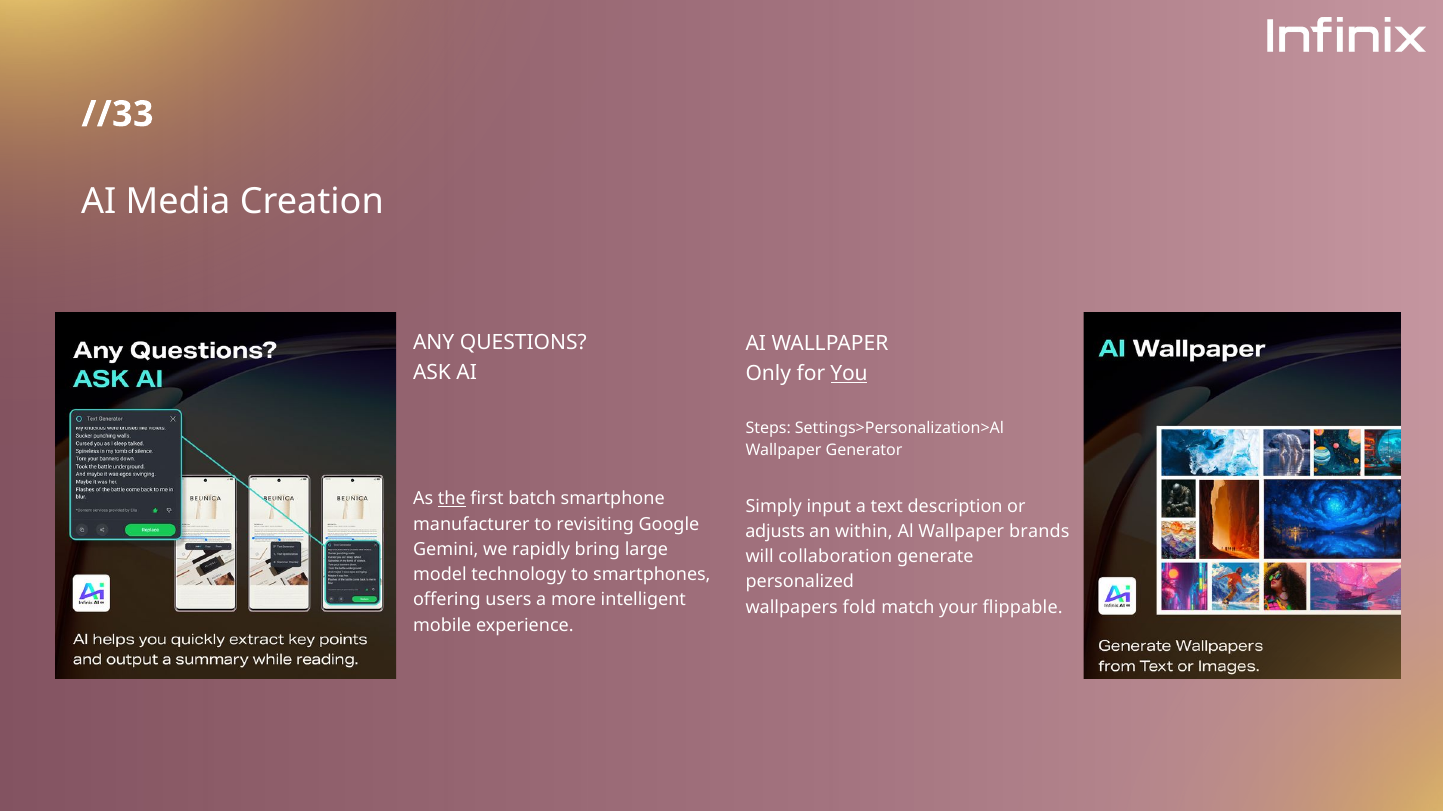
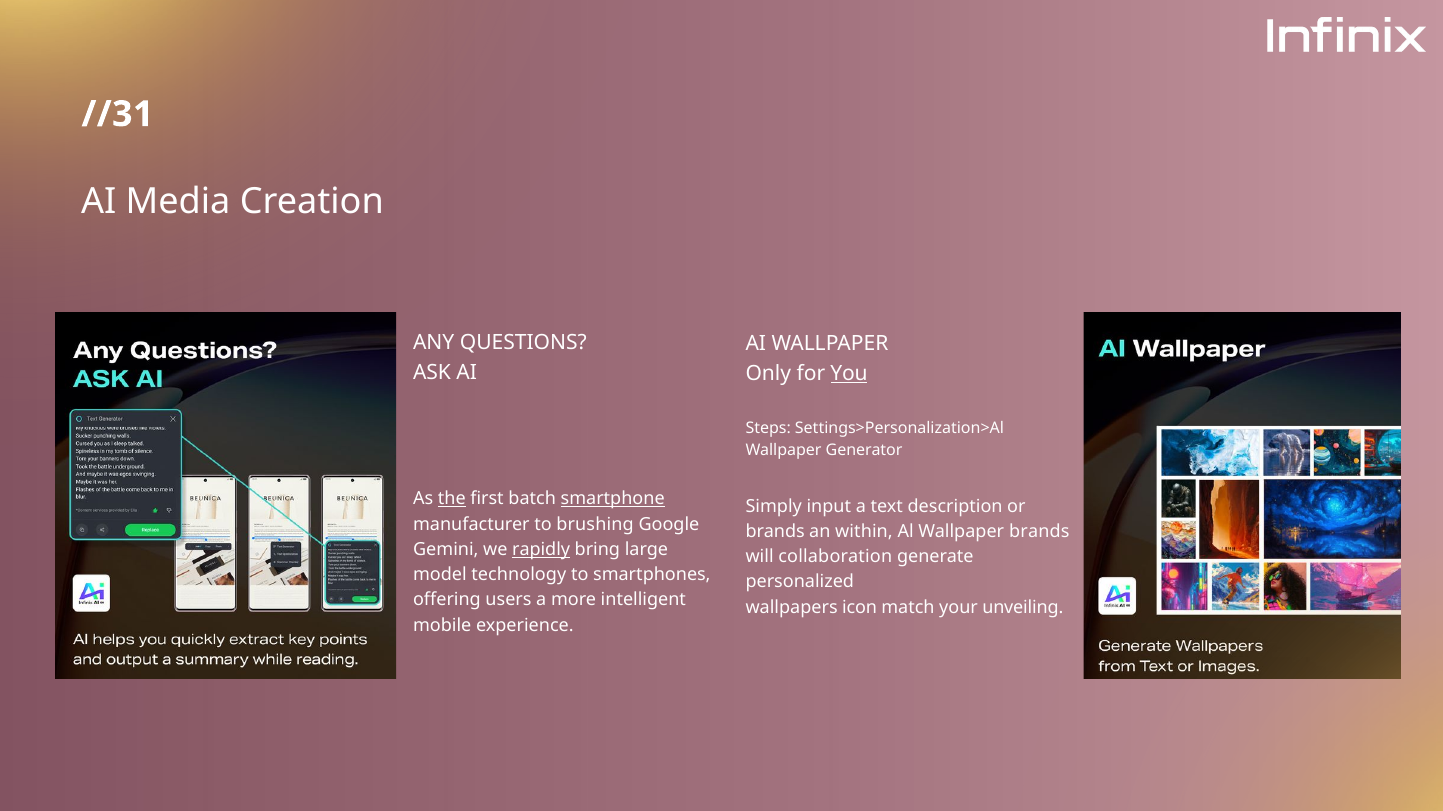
//33: //33 -> //31
smartphone underline: none -> present
revisiting: revisiting -> brushing
adjusts at (775, 532): adjusts -> brands
rapidly underline: none -> present
fold: fold -> icon
flippable: flippable -> unveiling
